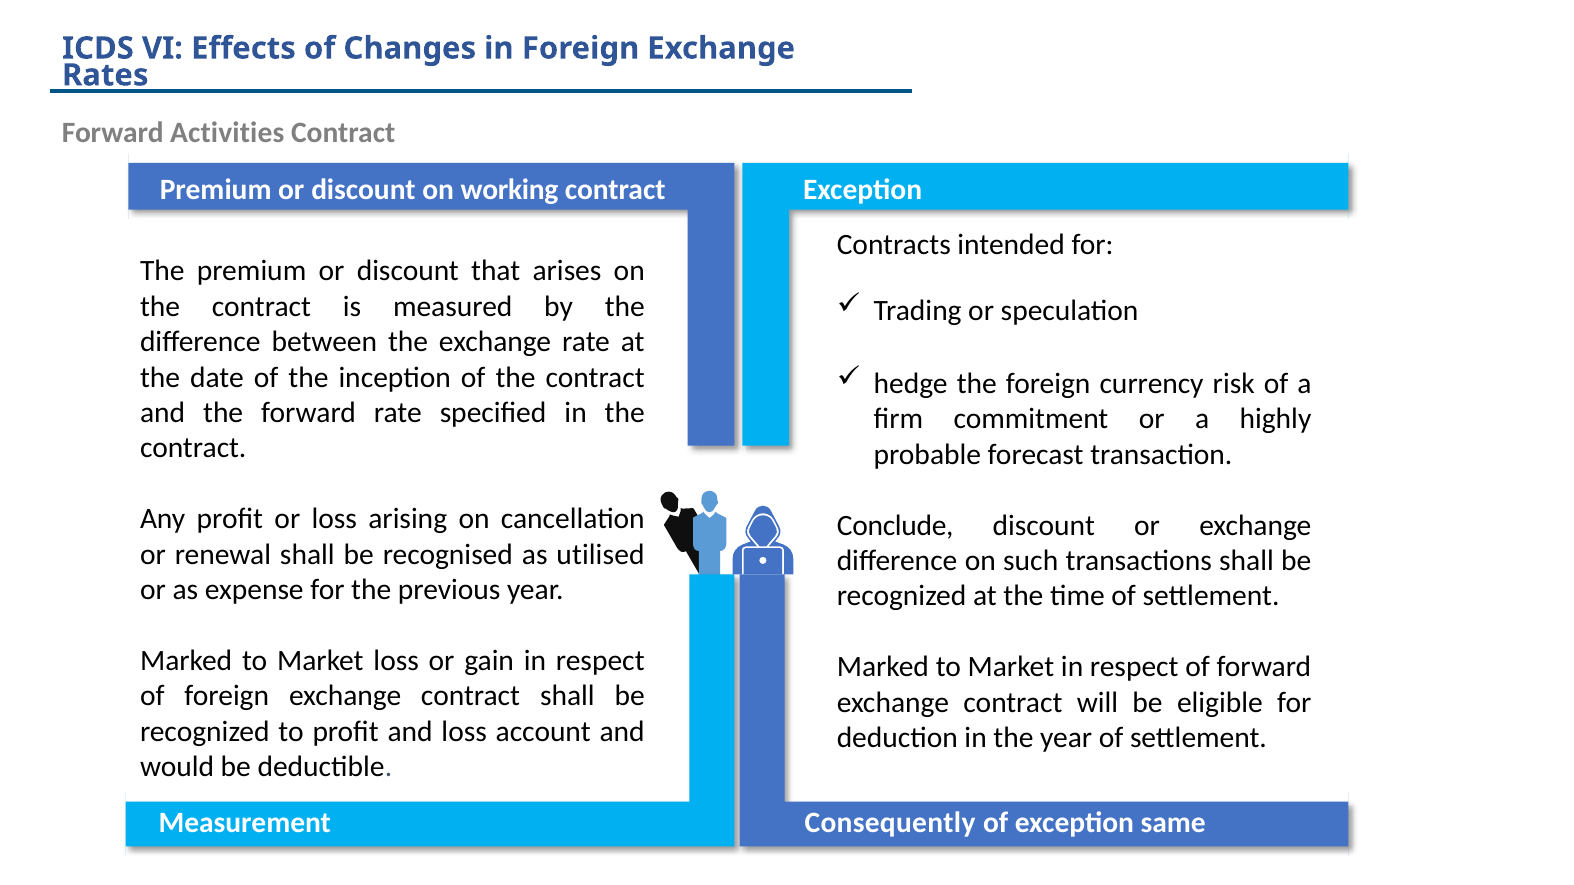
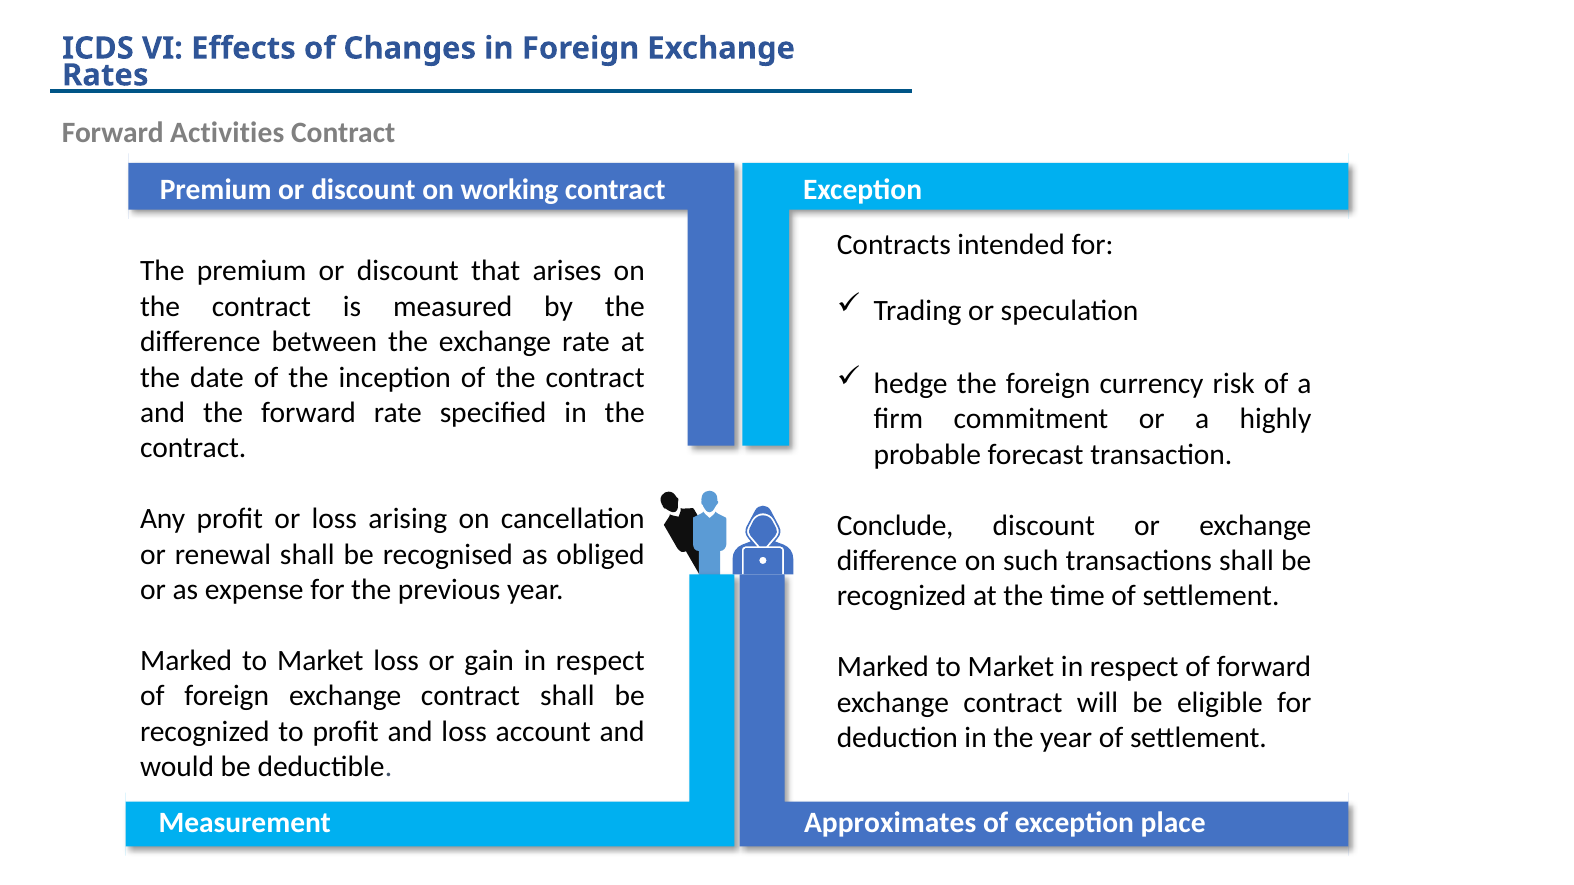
utilised: utilised -> obliged
Consequently: Consequently -> Approximates
same: same -> place
